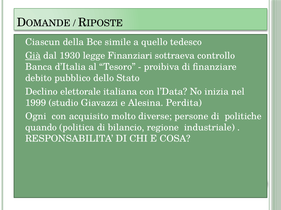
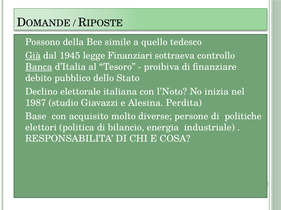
Ciascun: Ciascun -> Possono
1930: 1930 -> 1945
Banca underline: none -> present
l’Data: l’Data -> l’Noto
1999: 1999 -> 1987
Ogni: Ogni -> Base
quando: quando -> elettori
regione: regione -> energia
